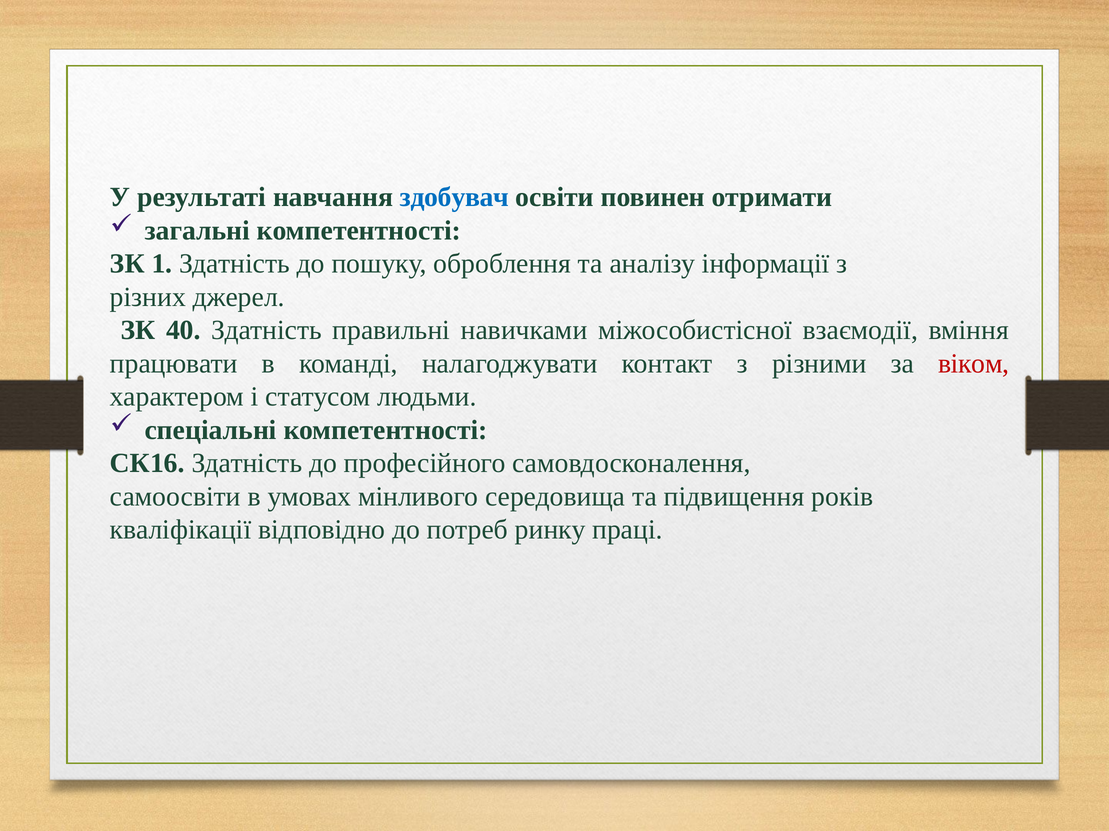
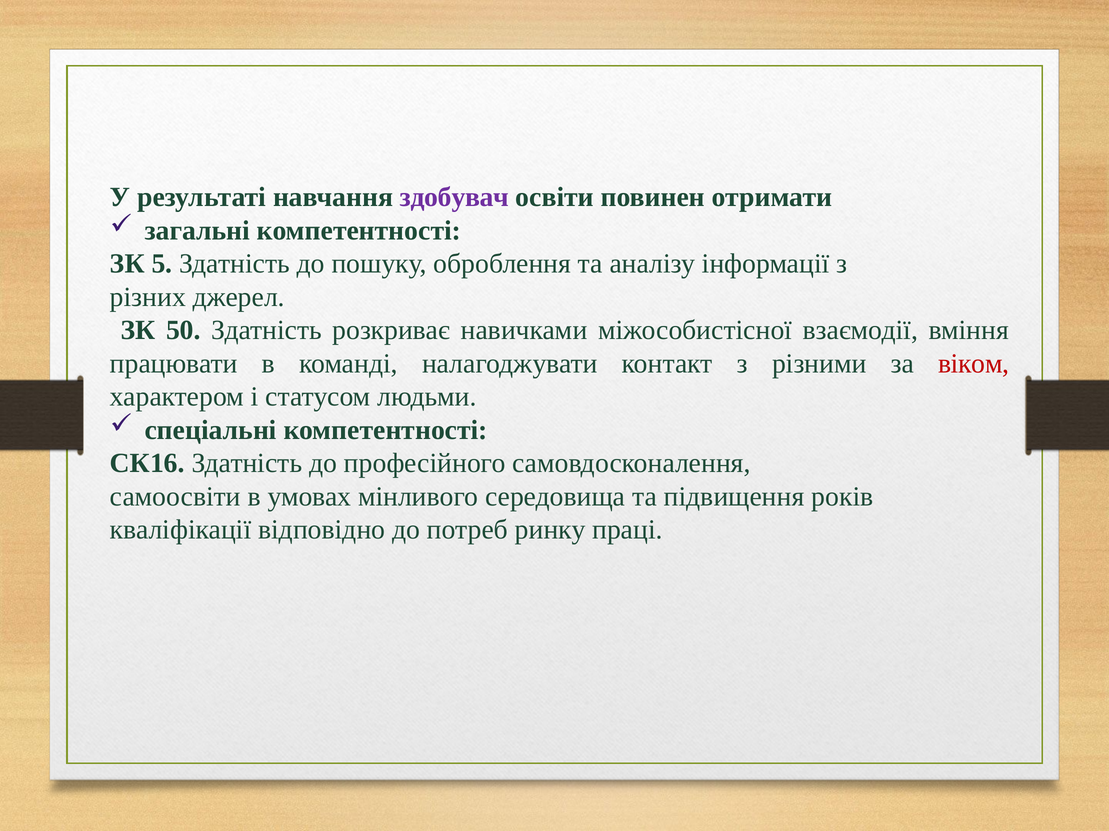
здобувач colour: blue -> purple
1: 1 -> 5
40: 40 -> 50
правильні: правильні -> розкриває
